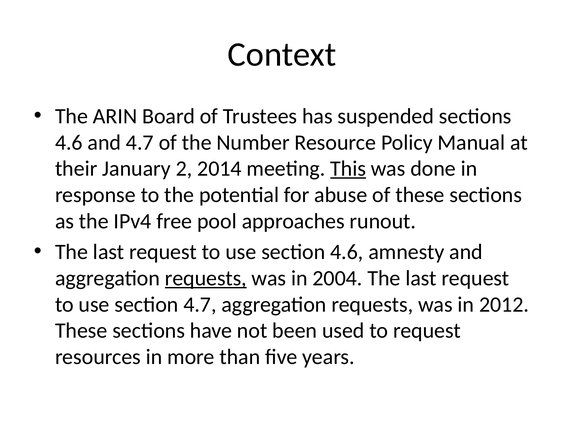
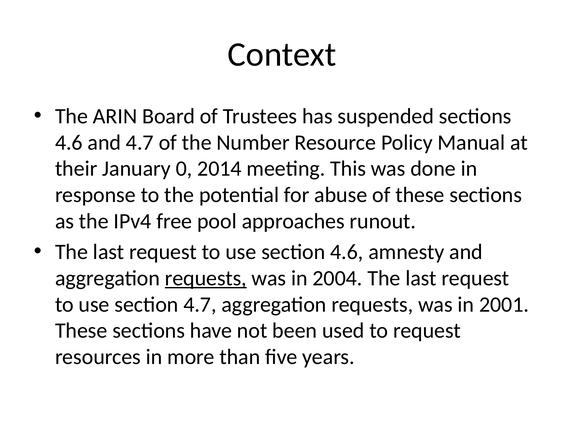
2: 2 -> 0
This underline: present -> none
2012: 2012 -> 2001
